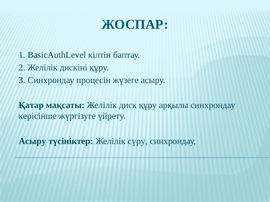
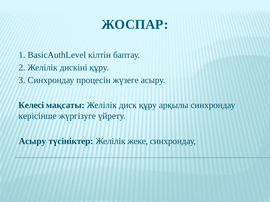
Қатар: Қатар -> Келесі
сүру: сүру -> жеке
